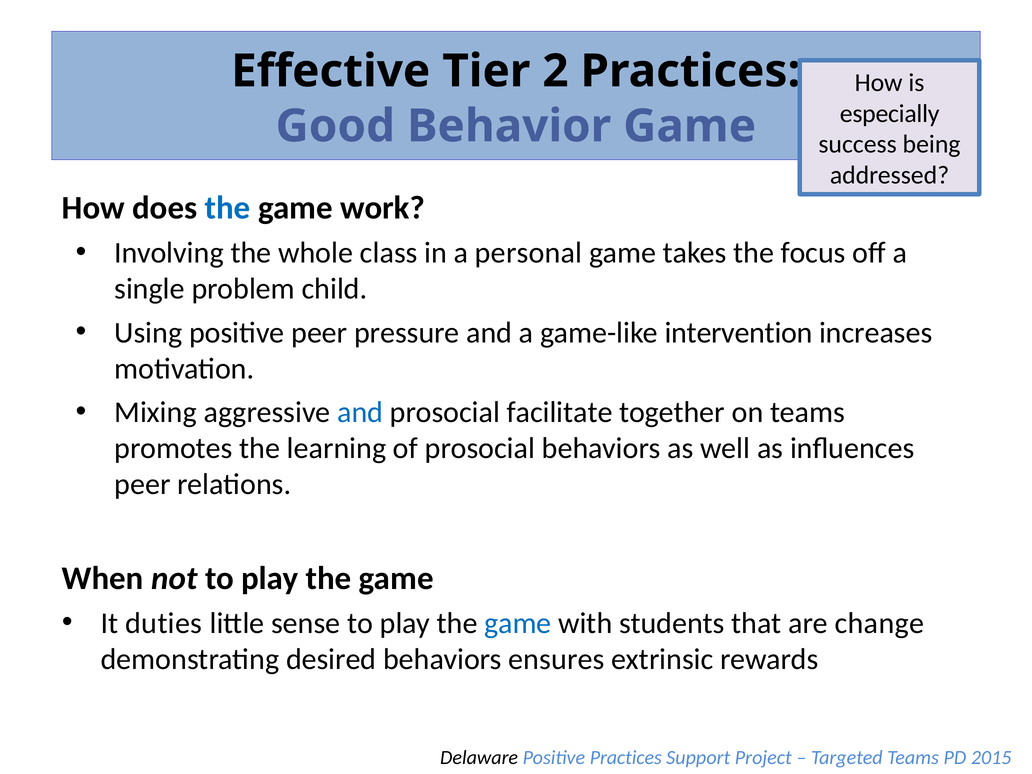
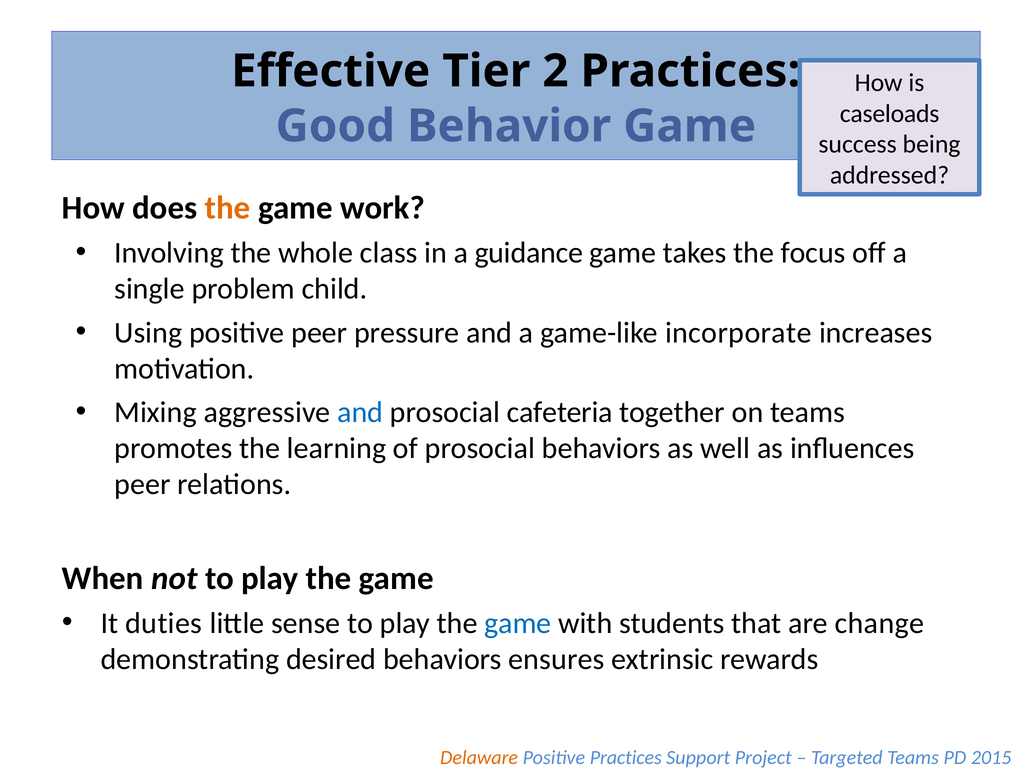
especially: especially -> caseloads
the at (228, 208) colour: blue -> orange
personal: personal -> guidance
intervention: intervention -> incorporate
facilitate: facilitate -> cafeteria
Delaware colour: black -> orange
